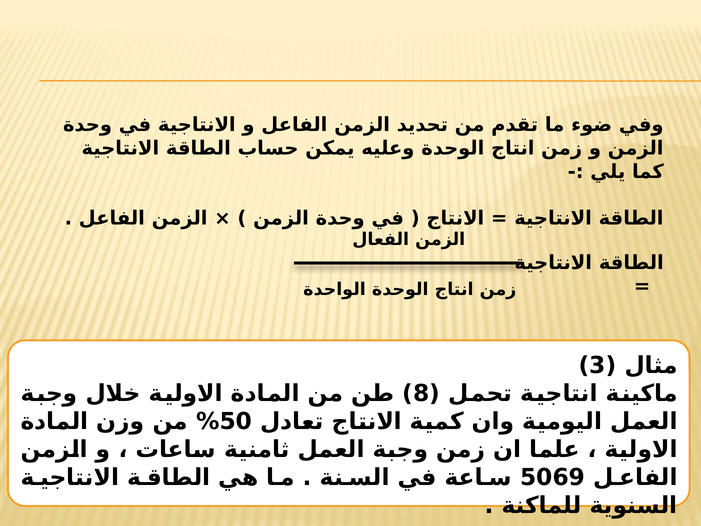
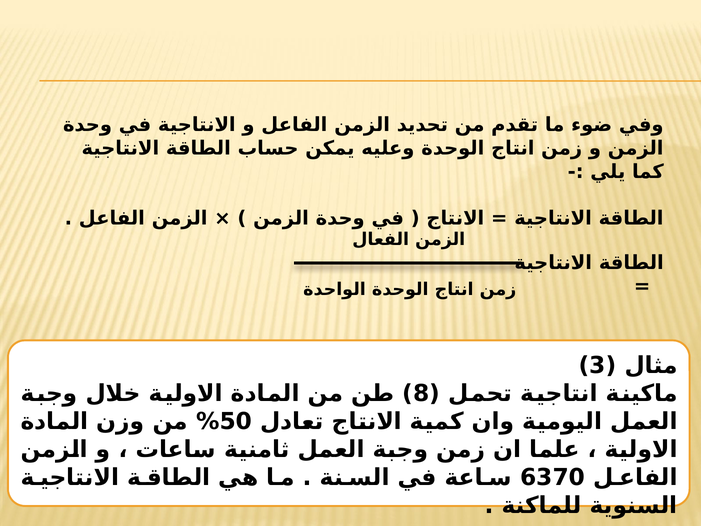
5069: 5069 -> 6370
